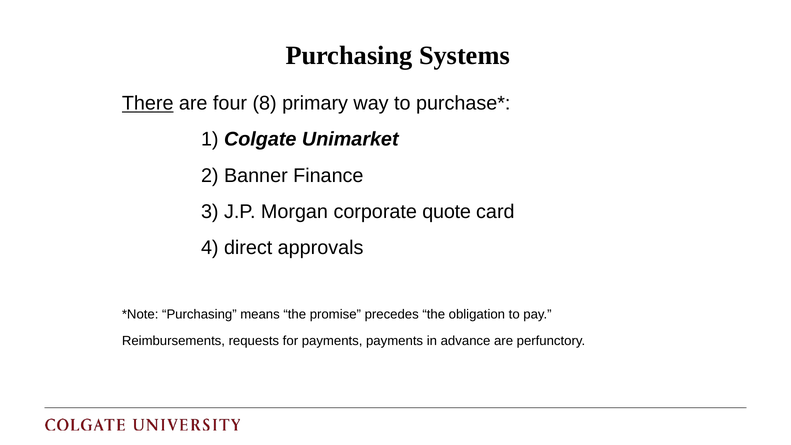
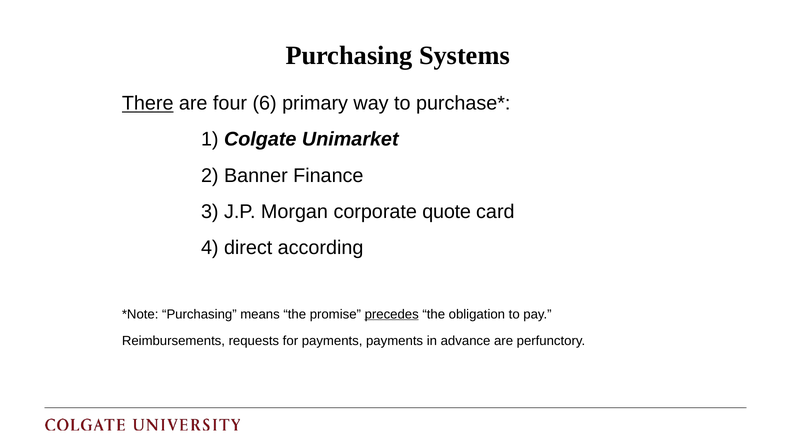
8: 8 -> 6
approvals: approvals -> according
precedes underline: none -> present
